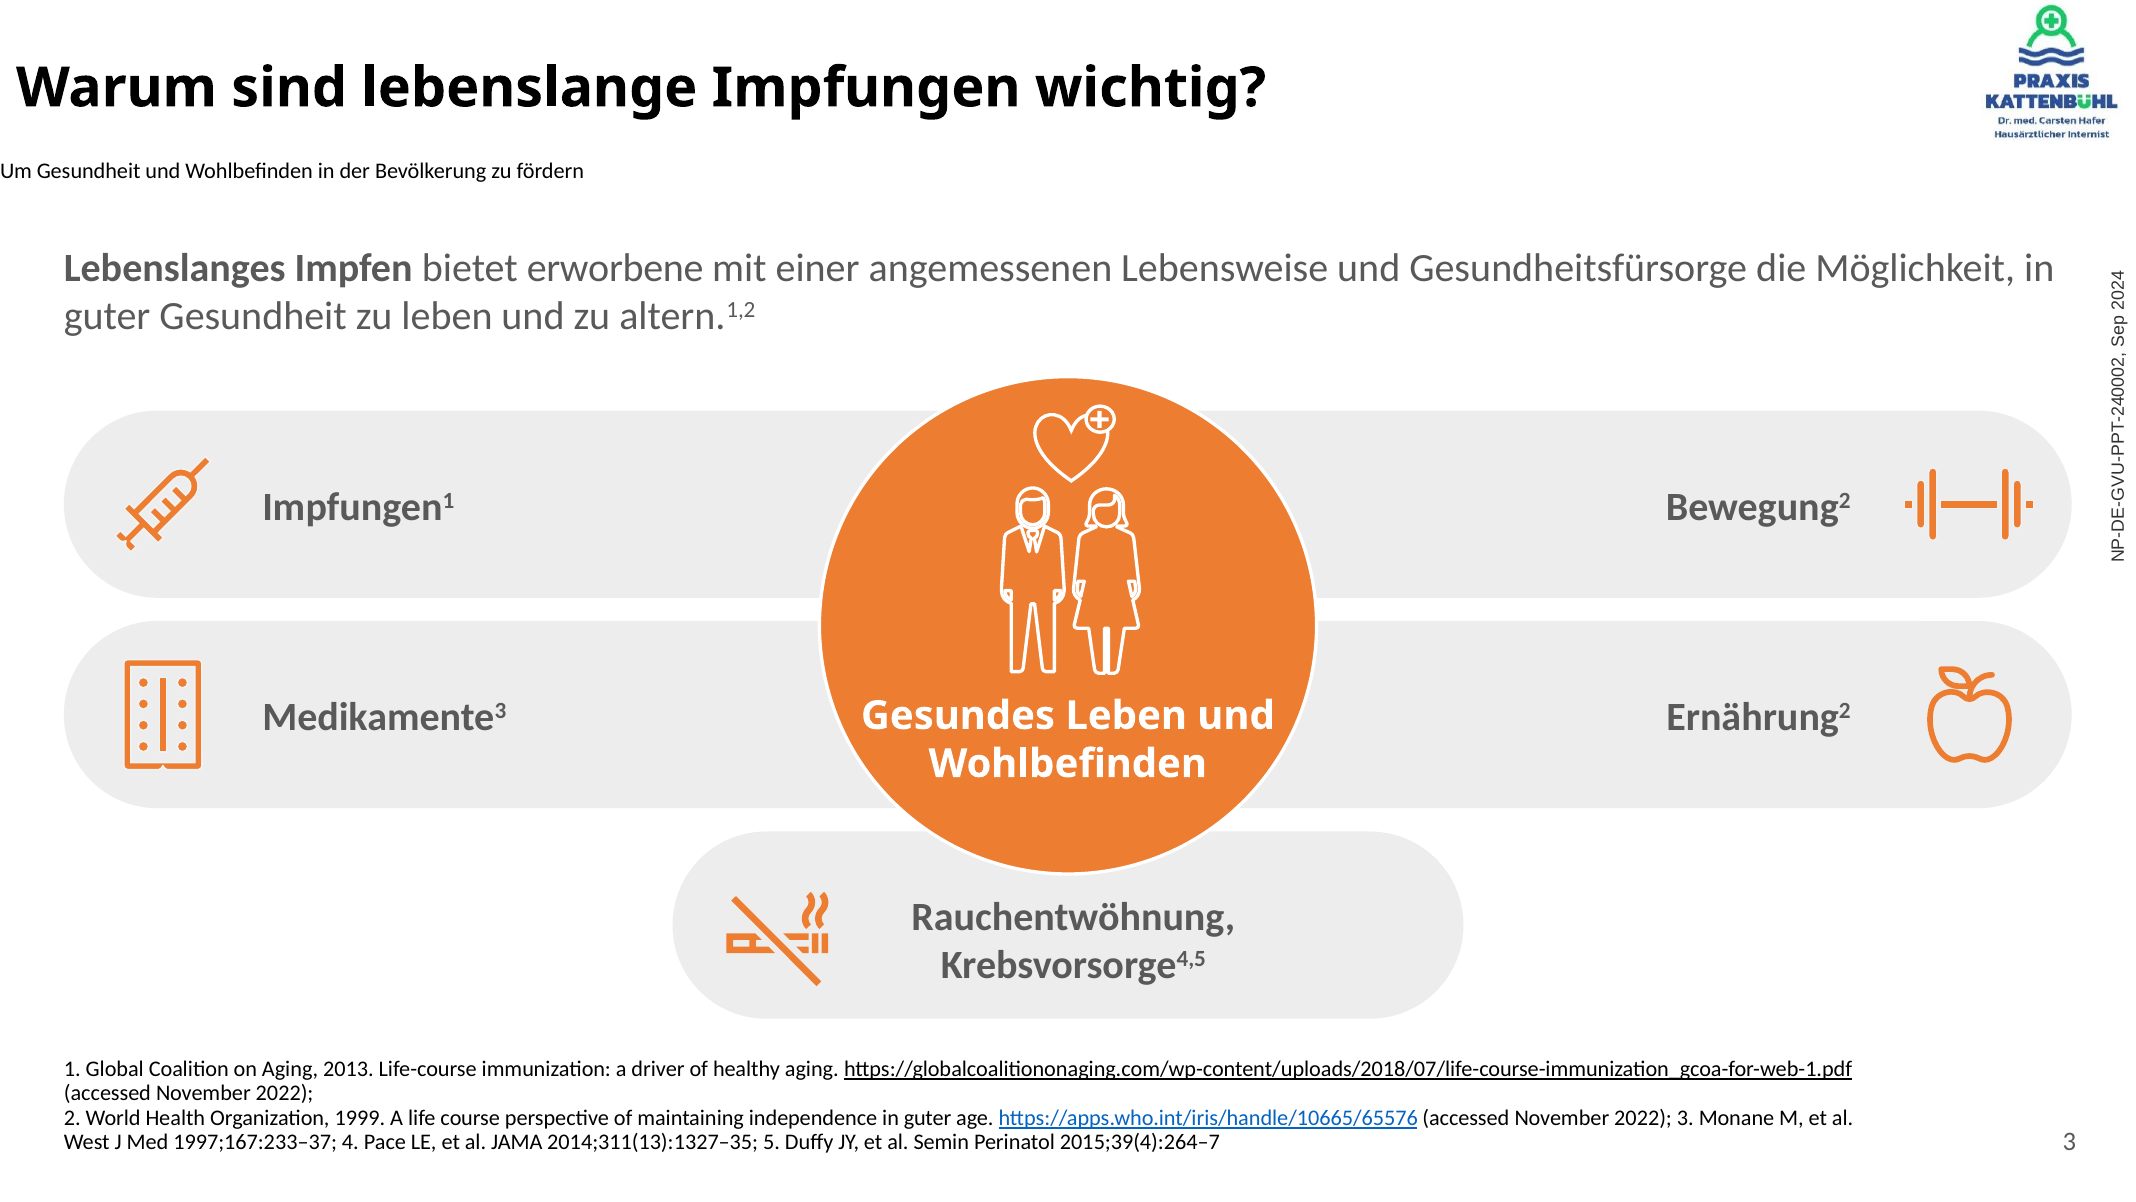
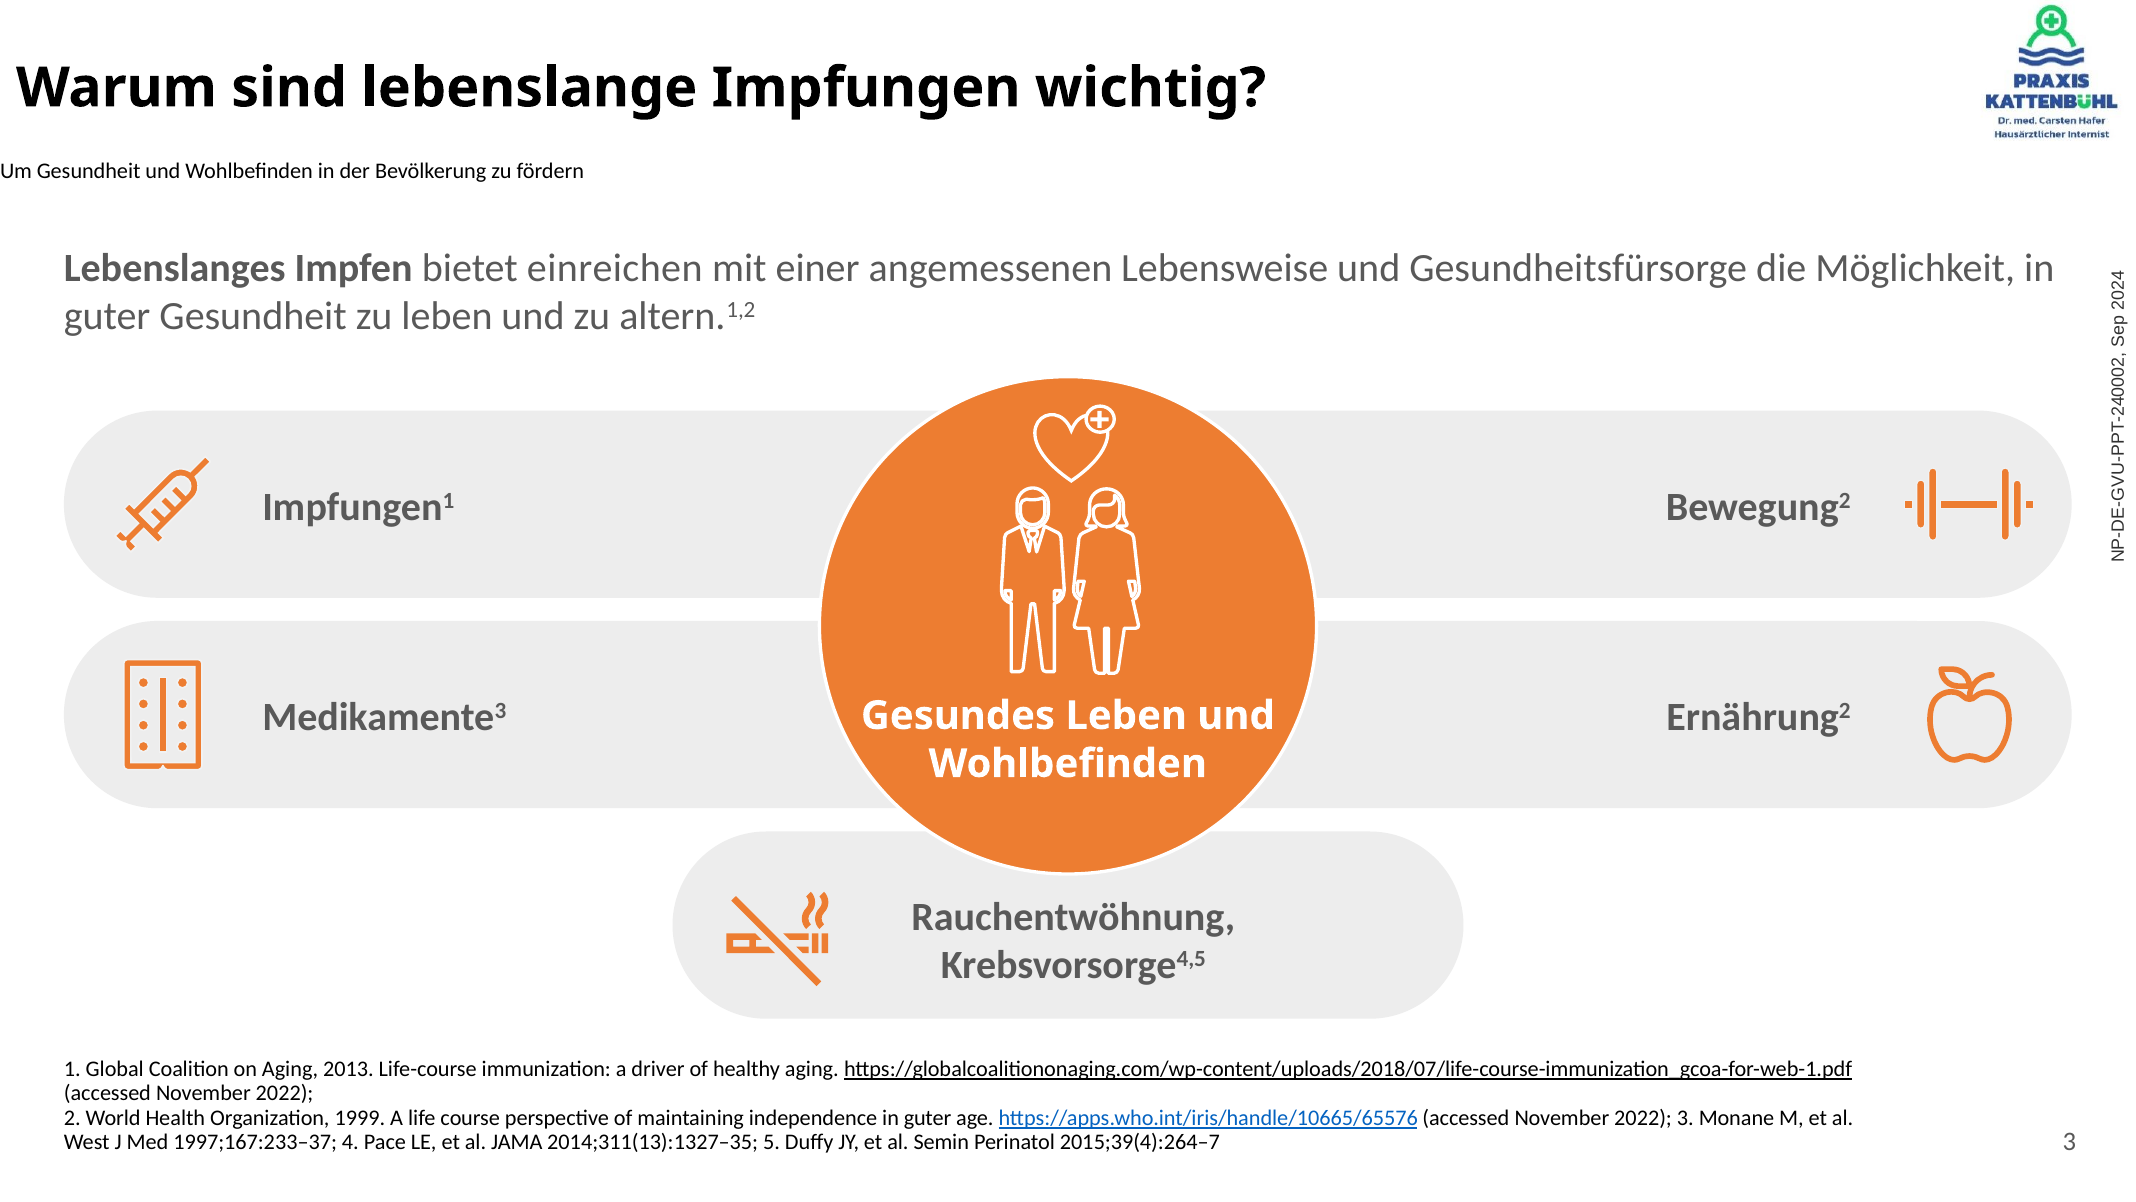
erworbene: erworbene -> einreichen
